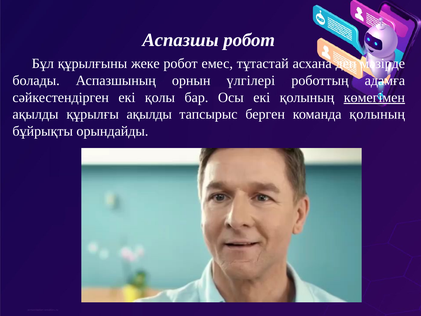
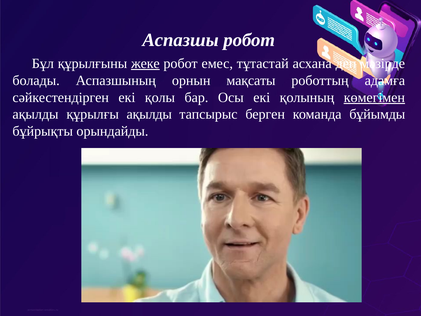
жеке underline: none -> present
үлгілері: үлгілері -> мақсаты
команда қолының: қолының -> бұйымды
